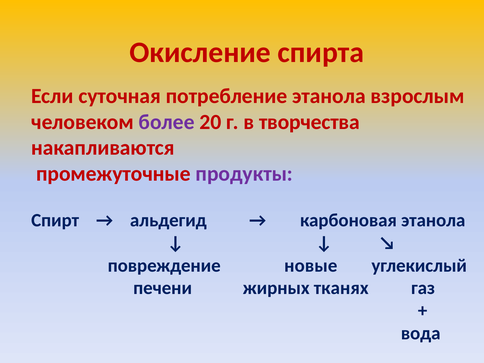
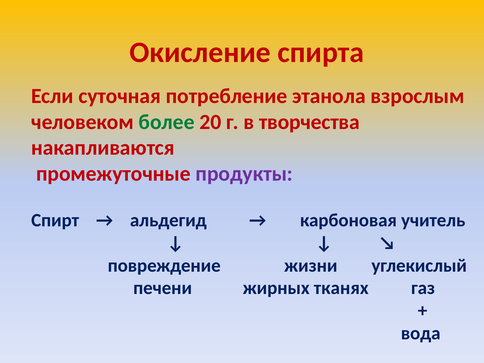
более colour: purple -> green
карбоновая этанола: этанола -> учитель
новые: новые -> жизни
